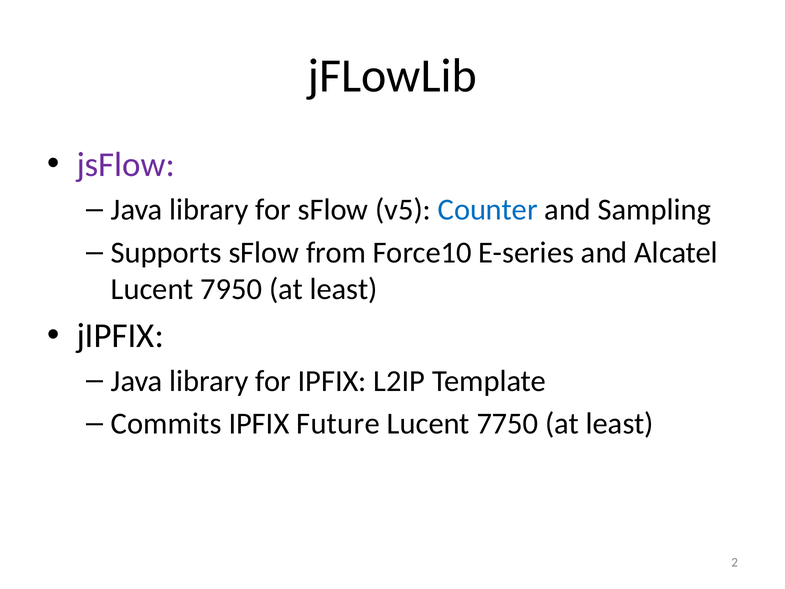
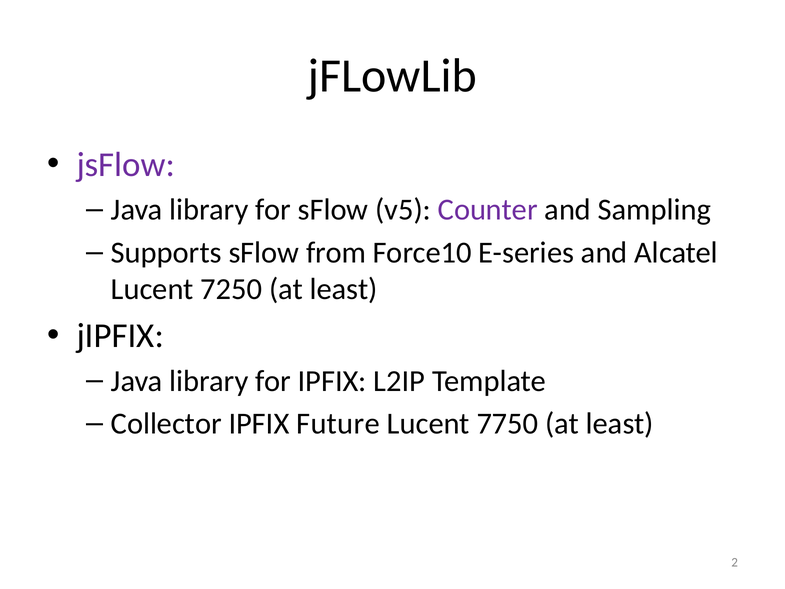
Counter colour: blue -> purple
7950: 7950 -> 7250
Commits: Commits -> Collector
